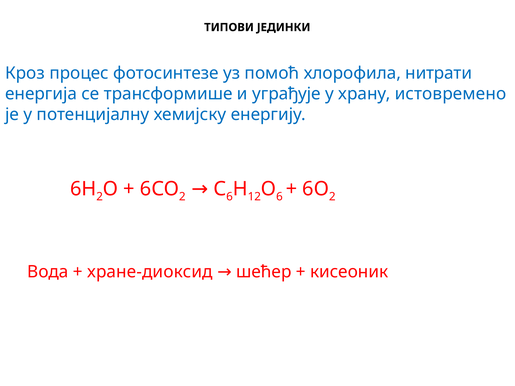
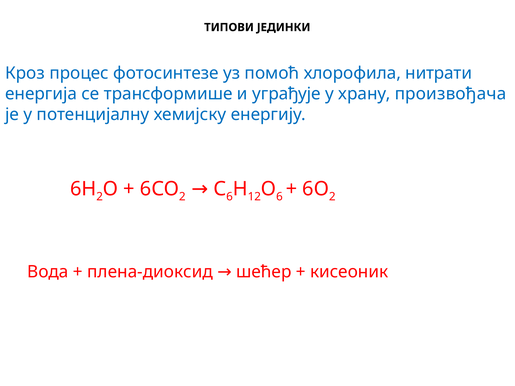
истовремено: истовремено -> произвођача
хране-диоксид: хране-диоксид -> плена-диоксид
